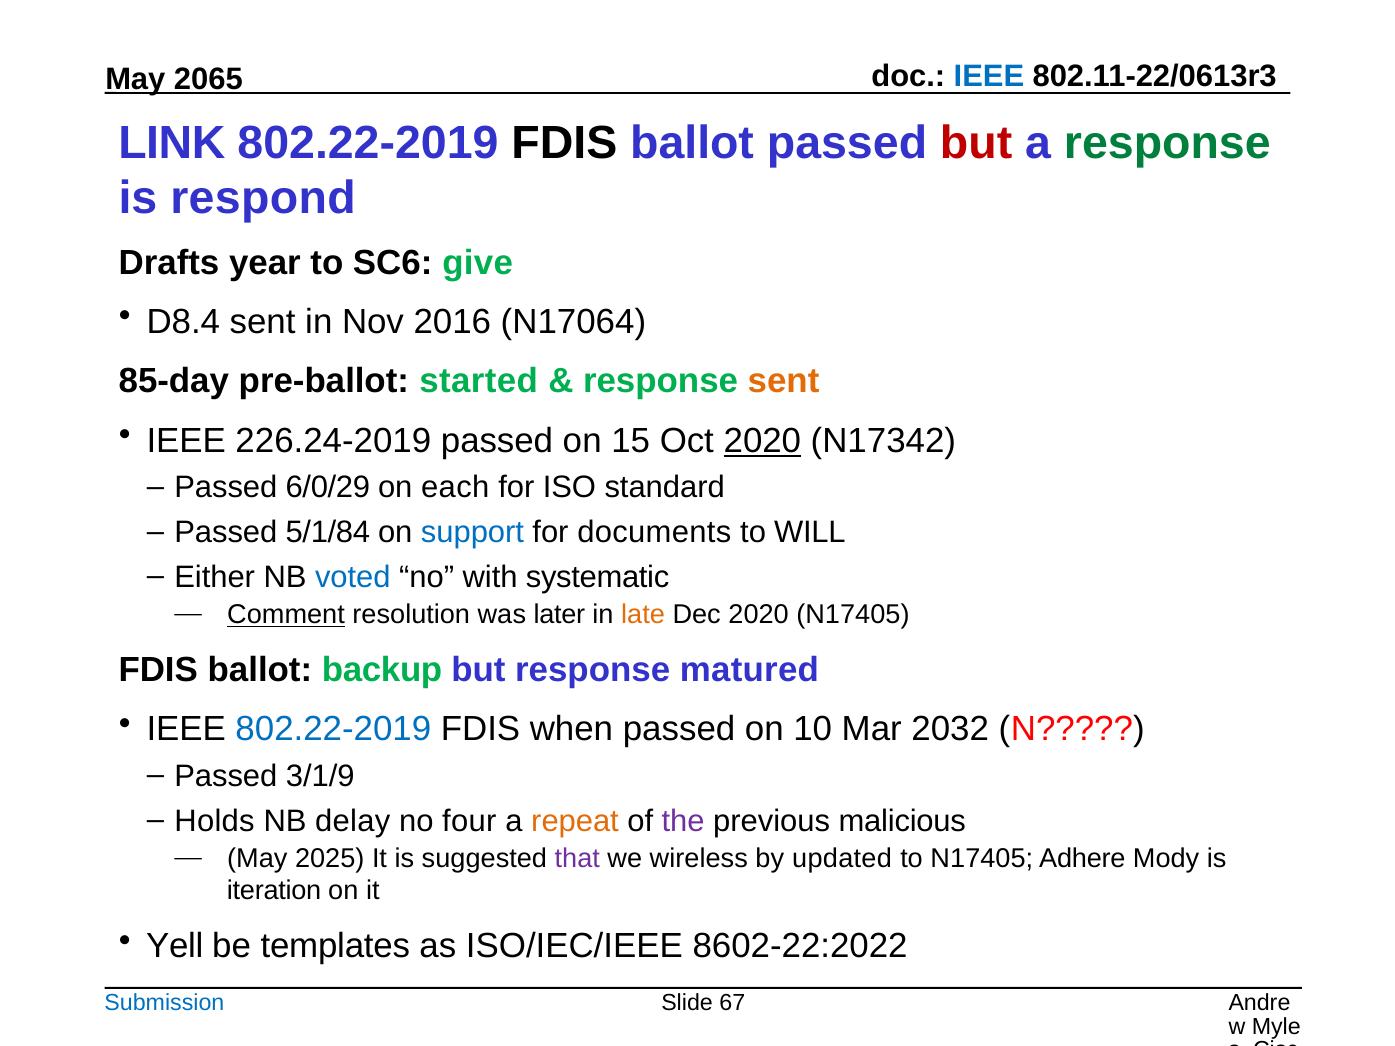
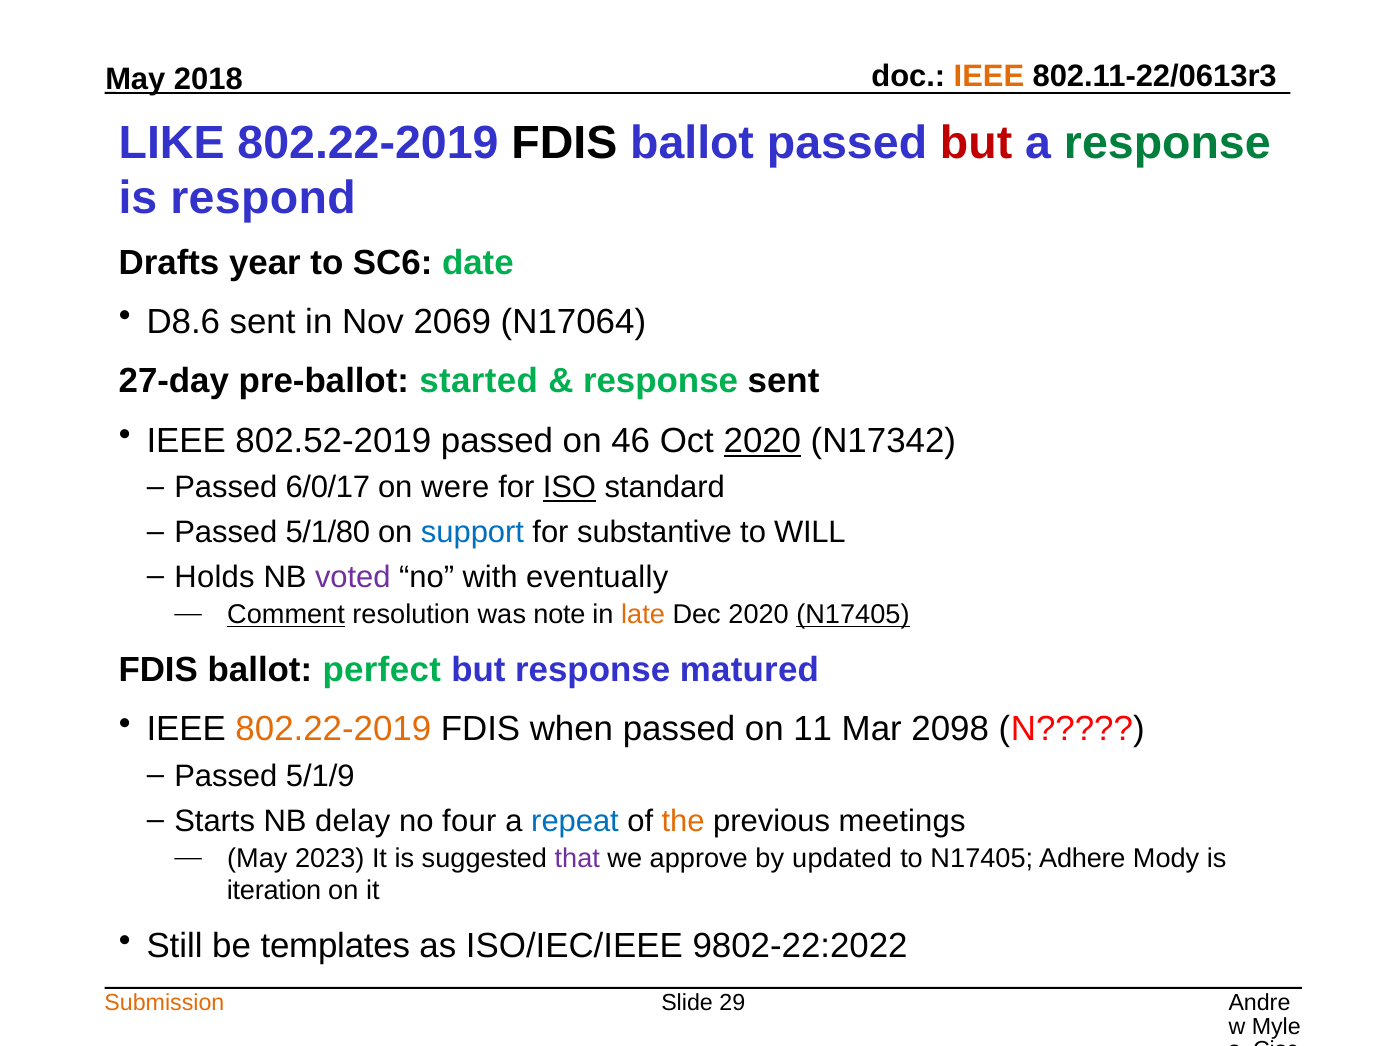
IEEE at (989, 77) colour: blue -> orange
2065: 2065 -> 2018
LINK: LINK -> LIKE
give: give -> date
D8.4: D8.4 -> D8.6
2016: 2016 -> 2069
85-day: 85-day -> 27-day
sent at (784, 382) colour: orange -> black
226.24-2019: 226.24-2019 -> 802.52-2019
15: 15 -> 46
6/0/29: 6/0/29 -> 6/0/17
each: each -> were
ISO underline: none -> present
5/1/84: 5/1/84 -> 5/1/80
documents: documents -> substantive
Either: Either -> Holds
voted colour: blue -> purple
systematic: systematic -> eventually
later: later -> note
N17405 at (853, 615) underline: none -> present
backup: backup -> perfect
802.22-2019 at (333, 729) colour: blue -> orange
10: 10 -> 11
2032: 2032 -> 2098
3/1/9: 3/1/9 -> 5/1/9
Holds: Holds -> Starts
repeat colour: orange -> blue
the colour: purple -> orange
malicious: malicious -> meetings
2025: 2025 -> 2023
wireless: wireless -> approve
Yell: Yell -> Still
8602-22:2022: 8602-22:2022 -> 9802-22:2022
Submission colour: blue -> orange
67: 67 -> 29
